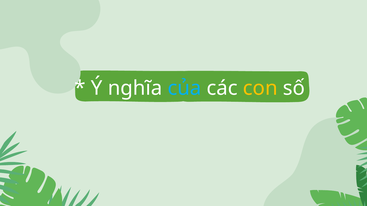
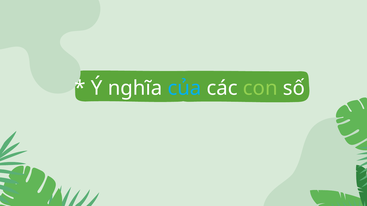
con colour: yellow -> light green
